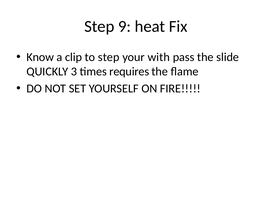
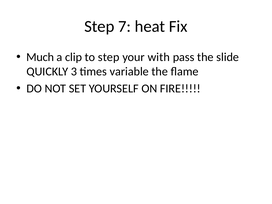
9: 9 -> 7
Know: Know -> Much
requires: requires -> variable
